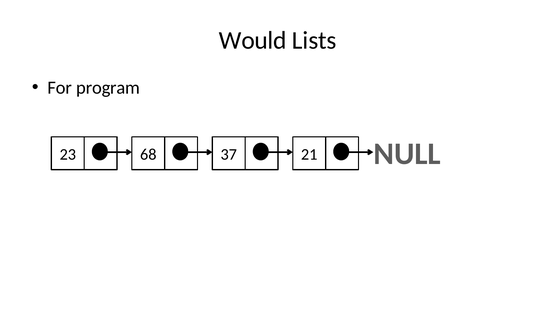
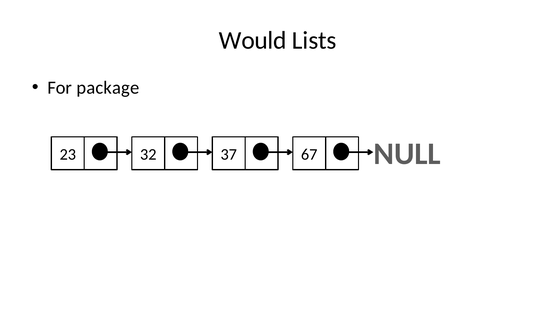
program: program -> package
68: 68 -> 32
21: 21 -> 67
